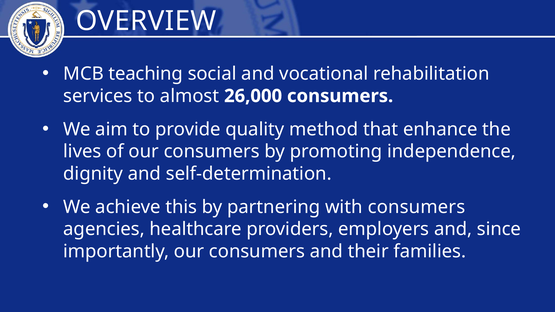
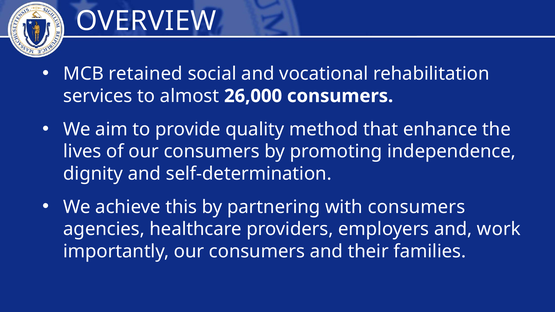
teaching: teaching -> retained
since: since -> work
